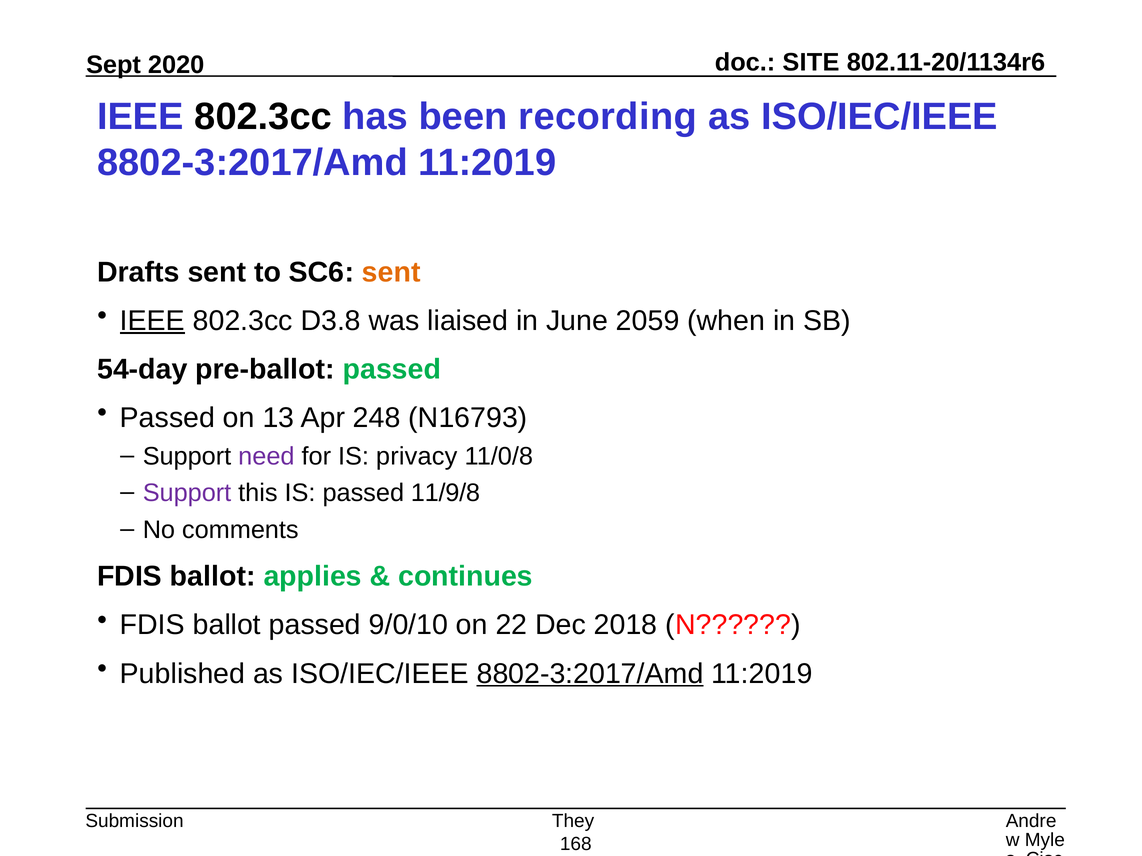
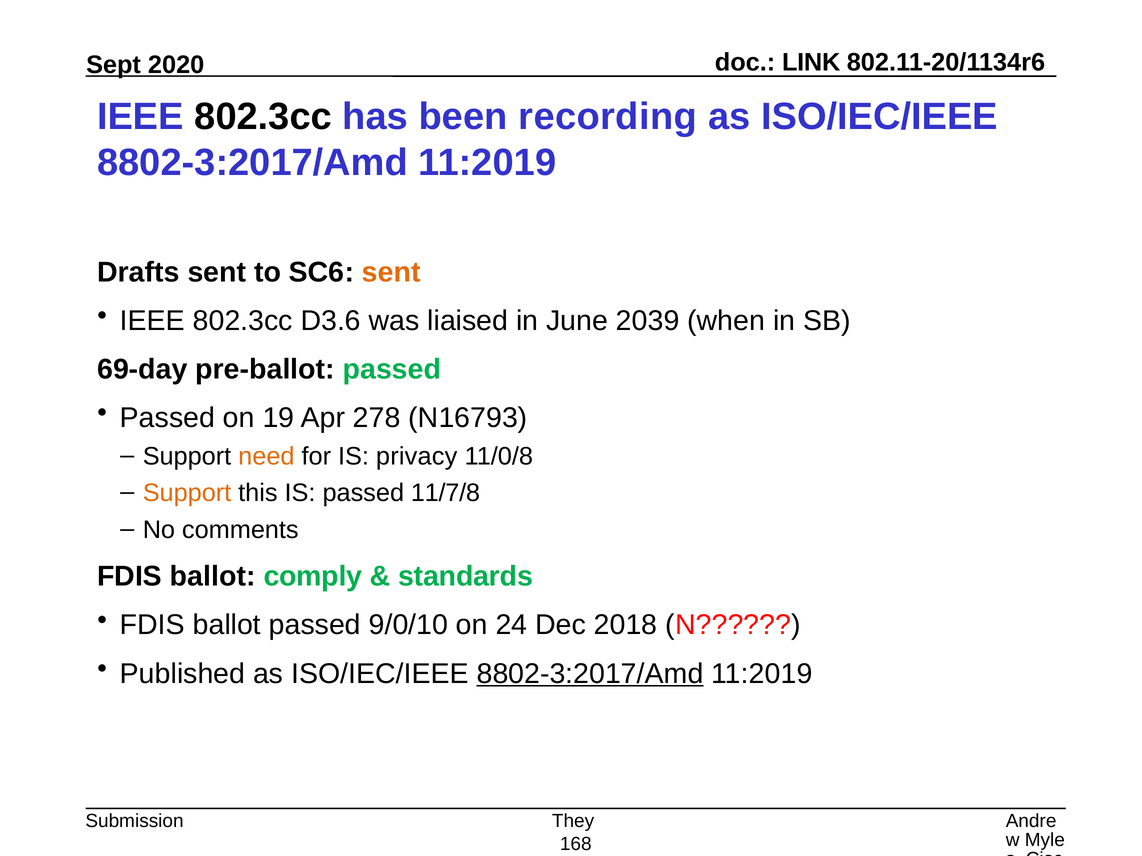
SITE: SITE -> LINK
IEEE at (152, 321) underline: present -> none
D3.8: D3.8 -> D3.6
2059: 2059 -> 2039
54-day: 54-day -> 69-day
13: 13 -> 19
248: 248 -> 278
need colour: purple -> orange
Support at (187, 493) colour: purple -> orange
11/9/8: 11/9/8 -> 11/7/8
applies: applies -> comply
continues: continues -> standards
22: 22 -> 24
